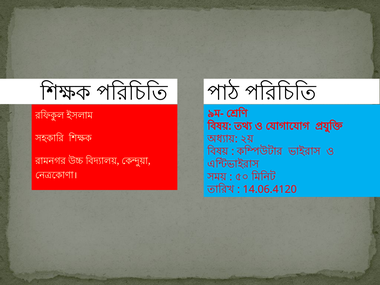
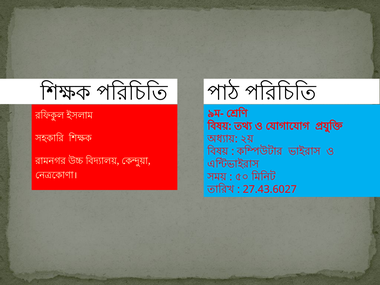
14.06.4120: 14.06.4120 -> 27.43.6027
